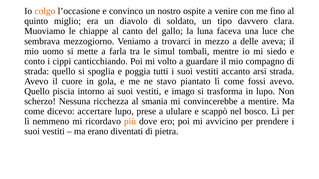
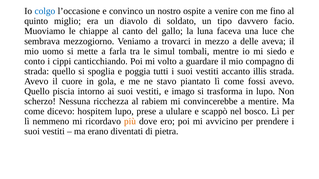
colgo colour: orange -> blue
clara: clara -> facio
arsi: arsi -> illis
smania: smania -> rabiem
accertare: accertare -> hospitem
